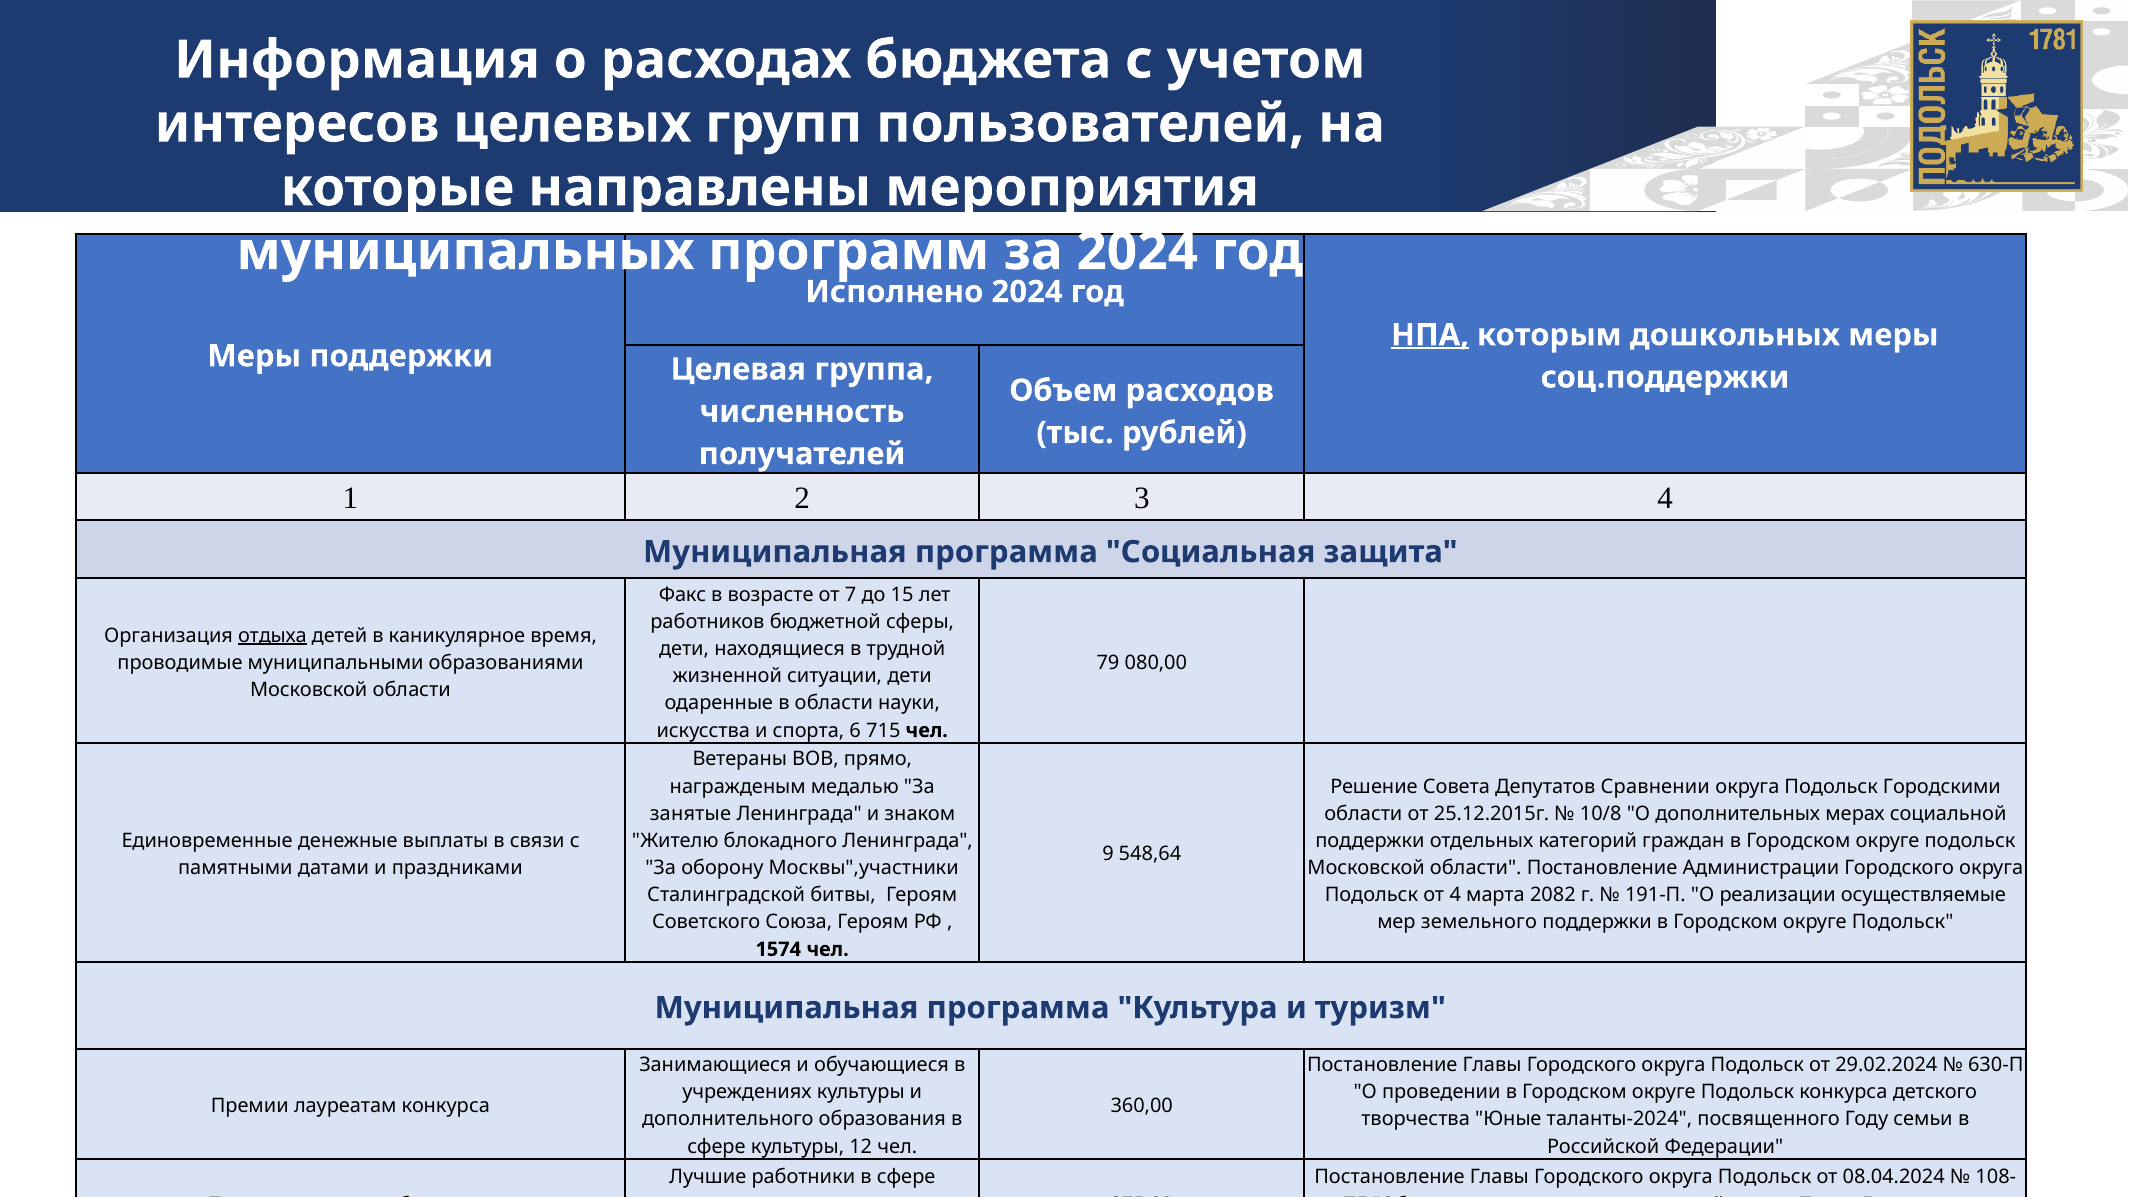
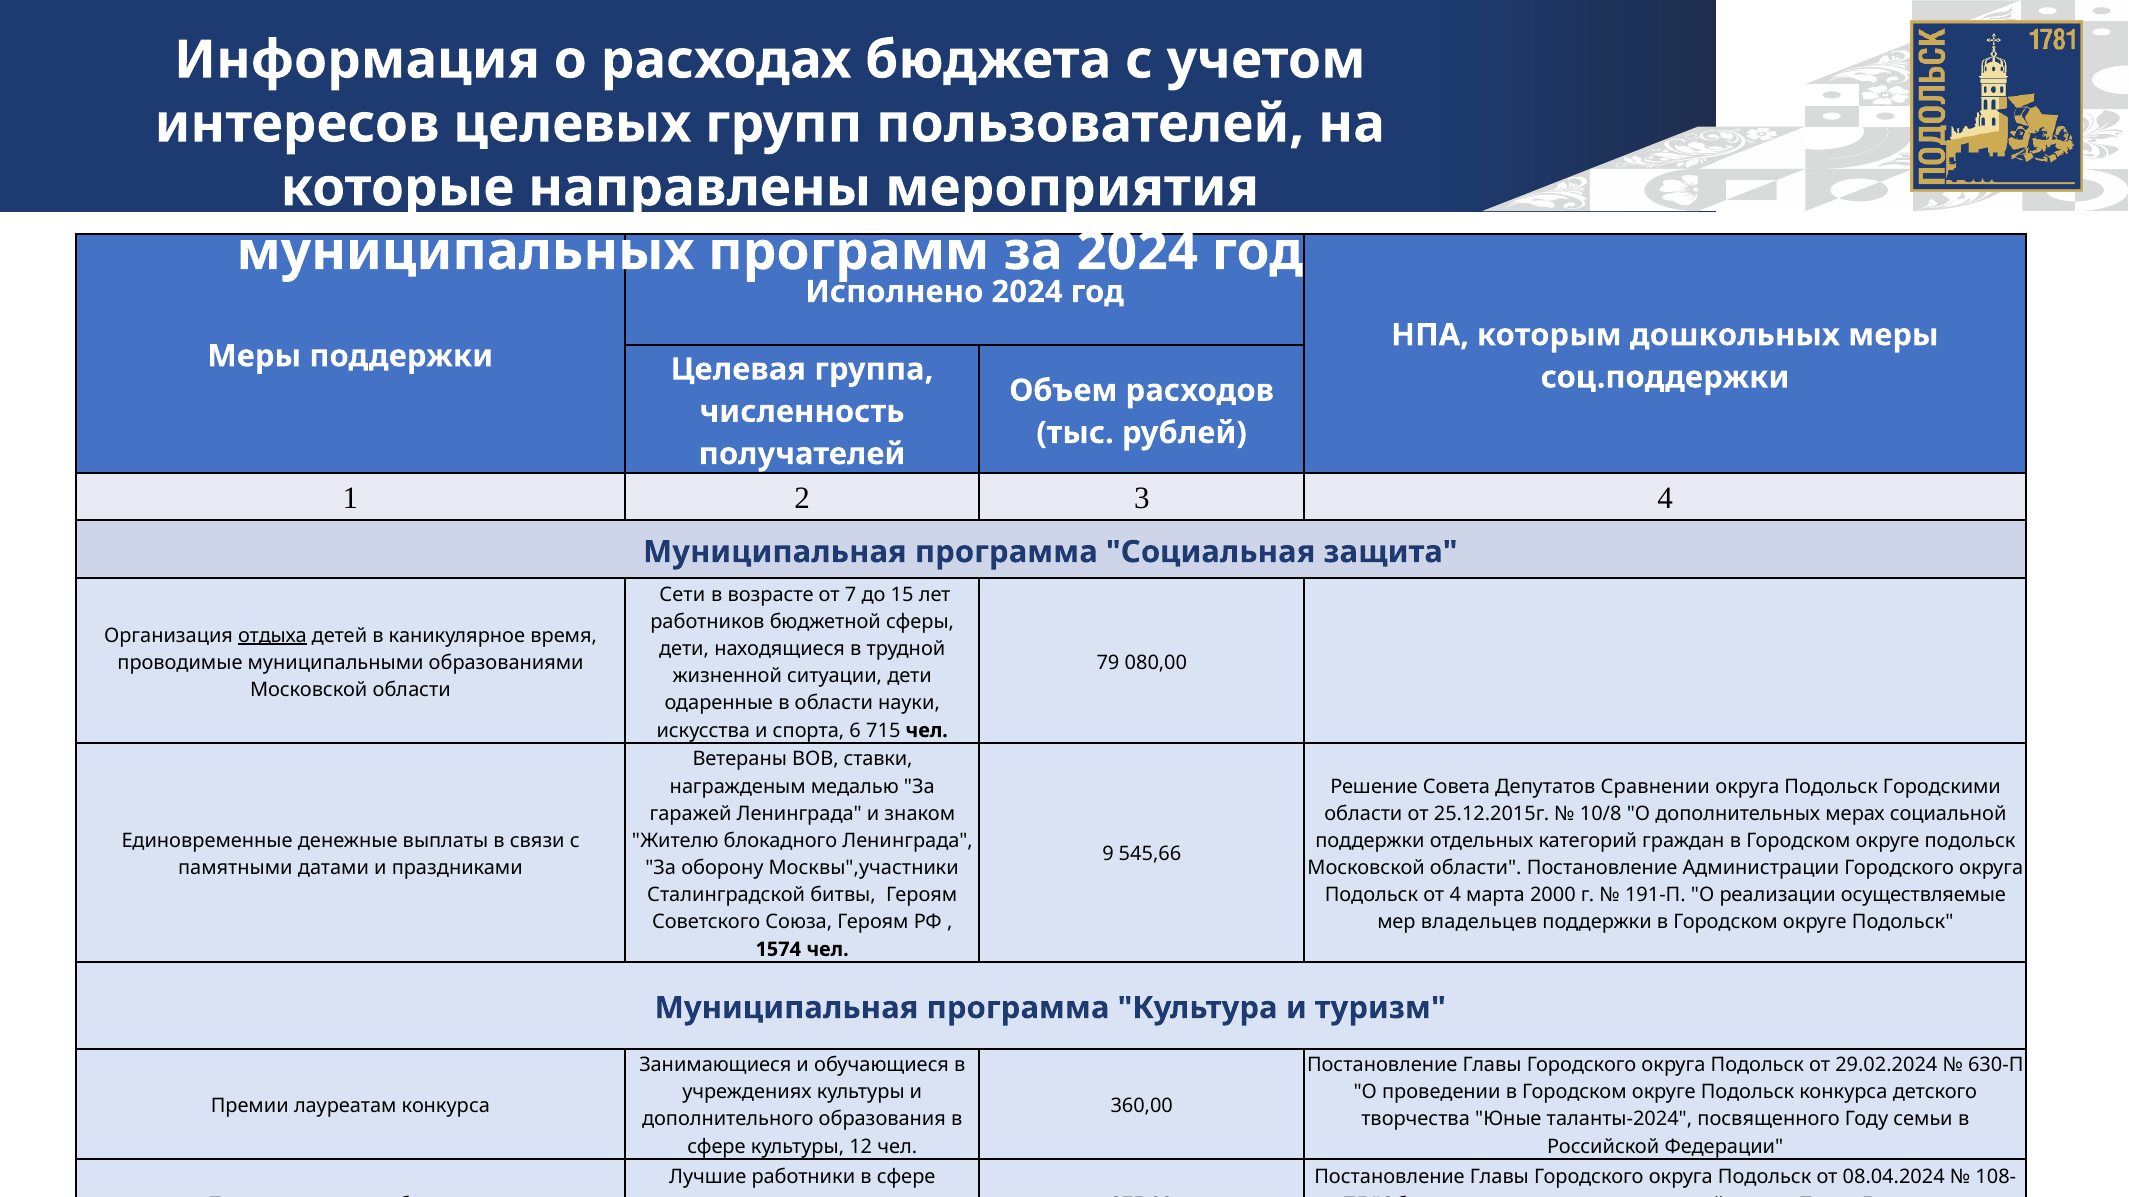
НПА underline: present -> none
Факс: Факс -> Сети
прямо: прямо -> ставки
занятые: занятые -> гаражей
548,64: 548,64 -> 545,66
2082: 2082 -> 2000
земельного: земельного -> владельцев
